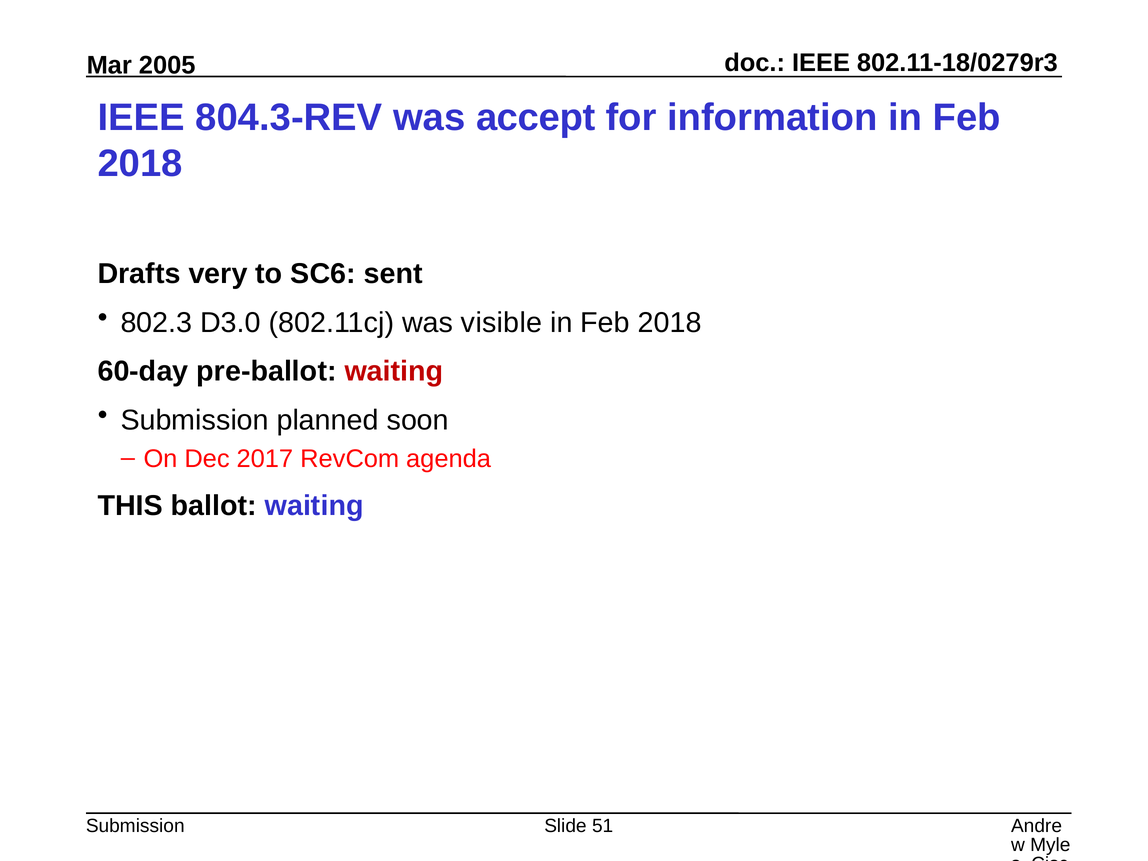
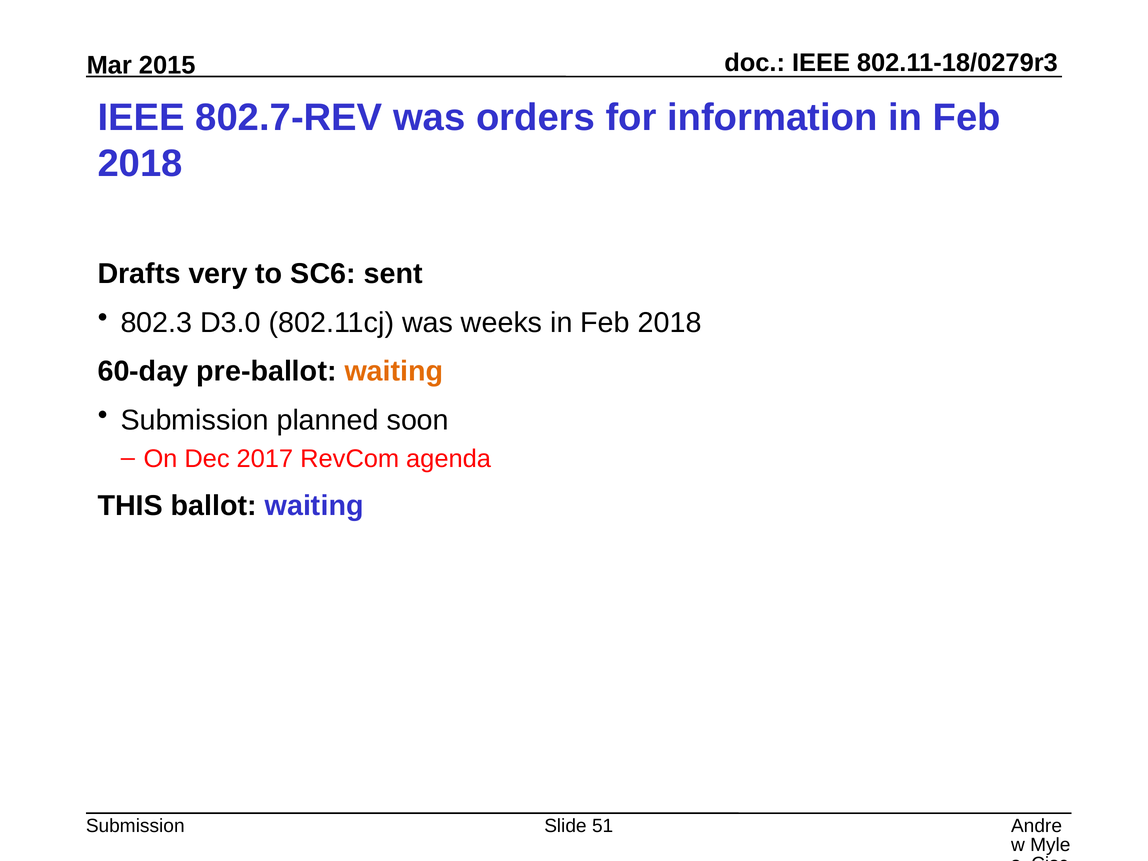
2005: 2005 -> 2015
804.3-REV: 804.3-REV -> 802.7-REV
accept: accept -> orders
visible: visible -> weeks
waiting at (394, 371) colour: red -> orange
